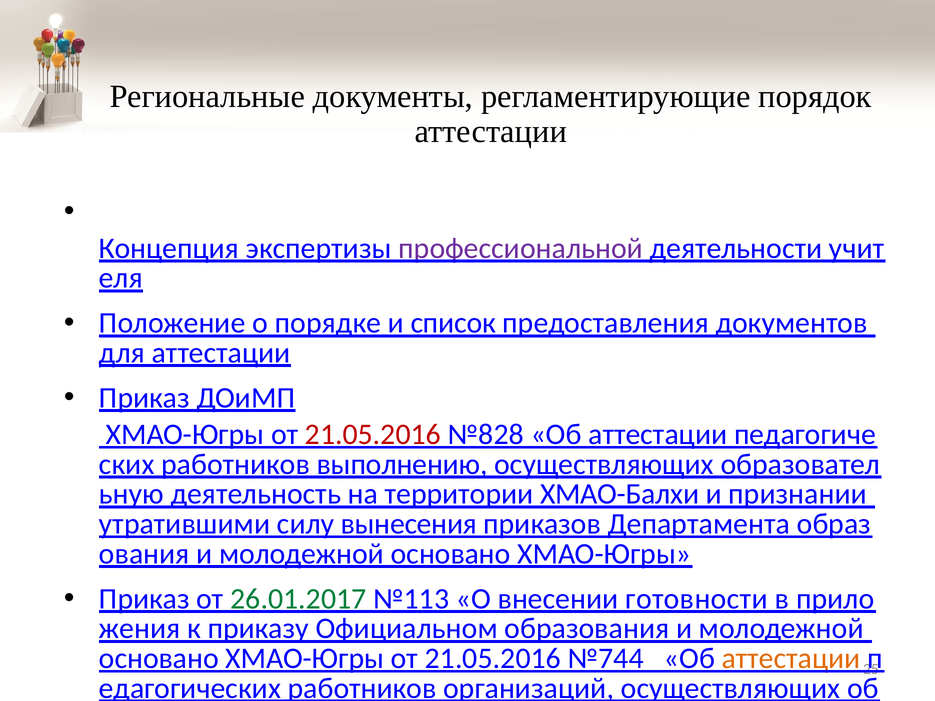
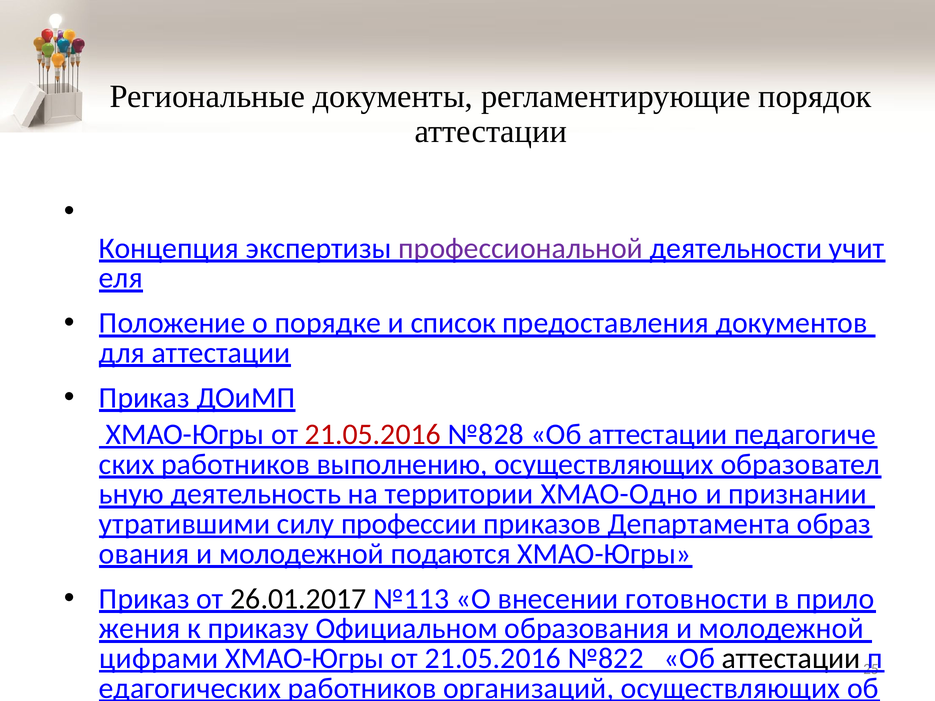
ХМАО-Балхи: ХМАО-Балхи -> ХМАО-Одно
вынесения: вынесения -> профессии
основано at (451, 554): основано -> подаются
26.01.2017 colour: green -> black
основано at (159, 659): основано -> цифрами
№744: №744 -> №822
аттестации at (791, 659) colour: orange -> black
